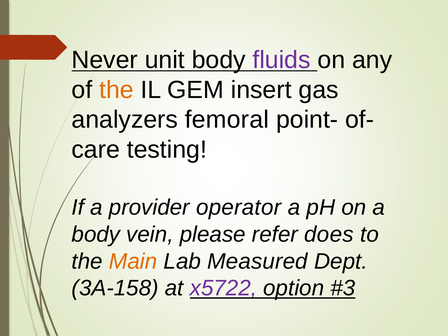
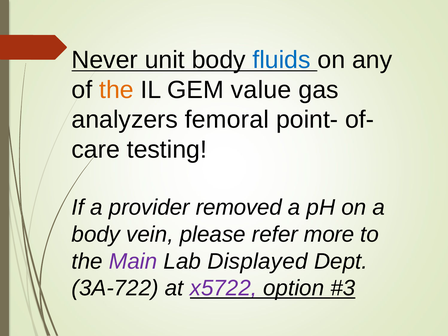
fluids colour: purple -> blue
insert: insert -> value
operator: operator -> removed
does: does -> more
Main colour: orange -> purple
Measured: Measured -> Displayed
3A-158: 3A-158 -> 3A-722
